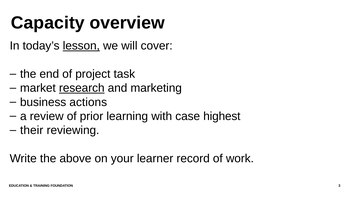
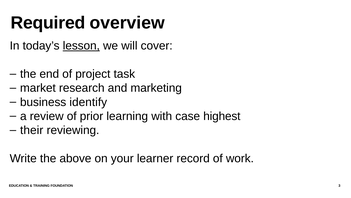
Capacity: Capacity -> Required
research underline: present -> none
actions: actions -> identify
